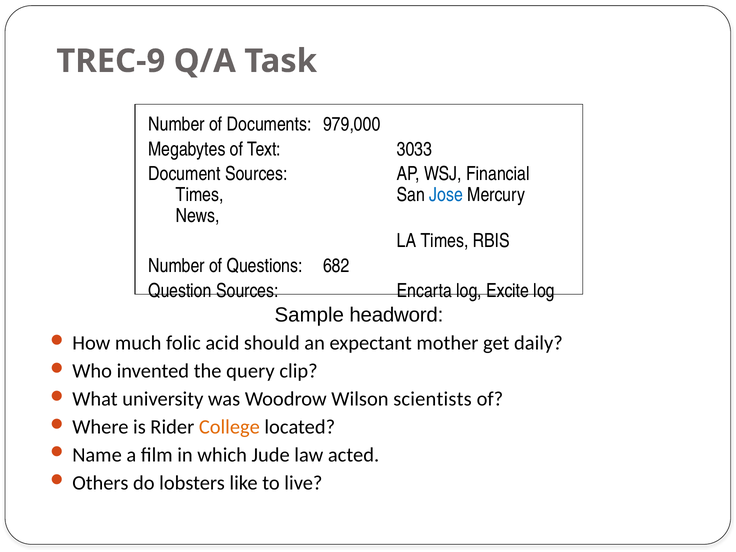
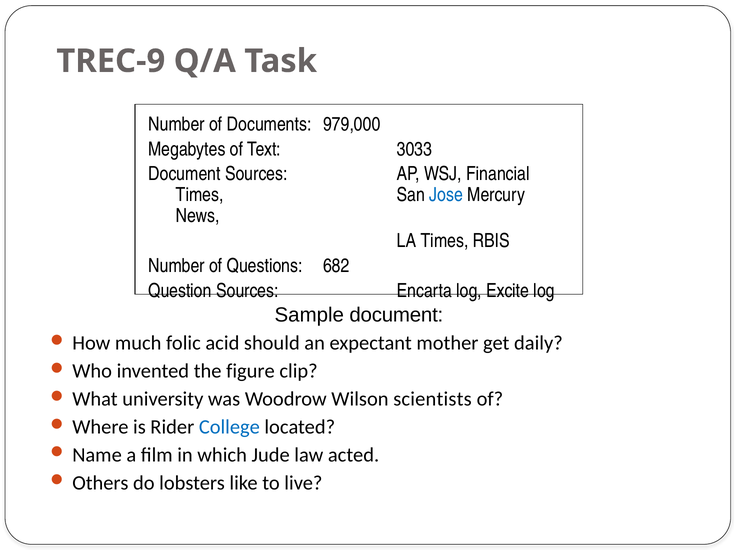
Sample headword: headword -> document
query: query -> figure
College colour: orange -> blue
